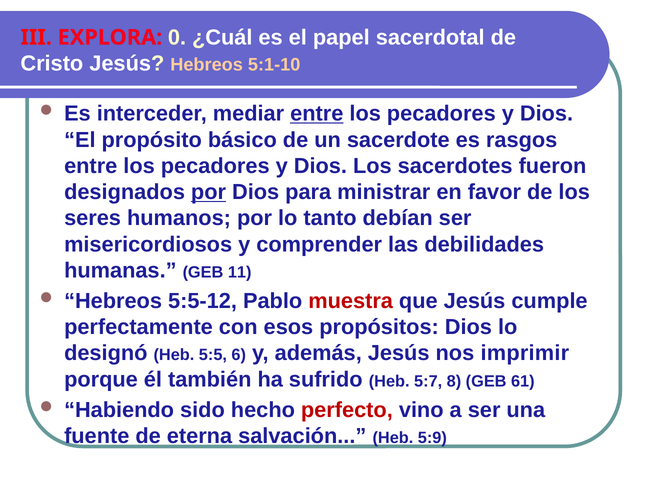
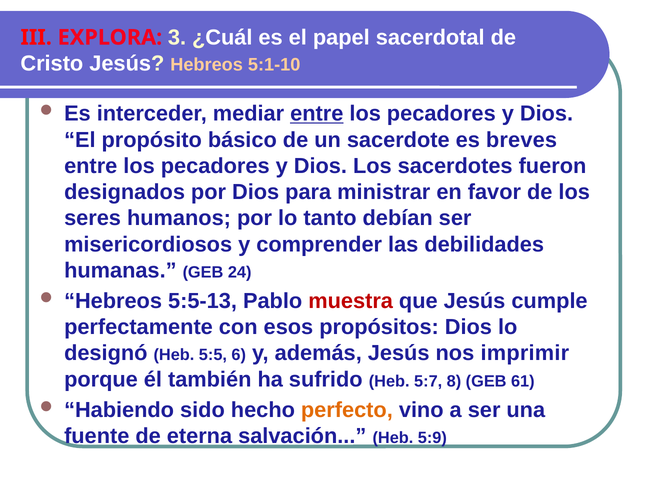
0: 0 -> 3
rasgos: rasgos -> breves
por at (209, 192) underline: present -> none
11: 11 -> 24
5:5-12: 5:5-12 -> 5:5-13
perfecto colour: red -> orange
